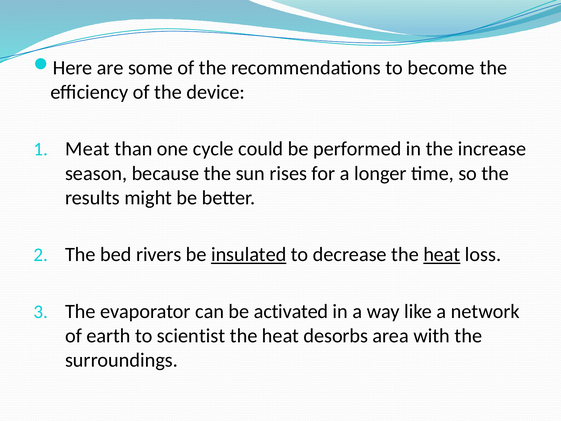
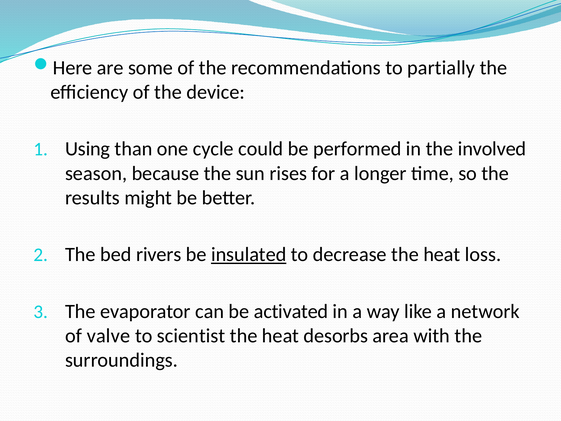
become: become -> partially
Meat: Meat -> Using
increase: increase -> involved
heat at (442, 254) underline: present -> none
earth: earth -> valve
